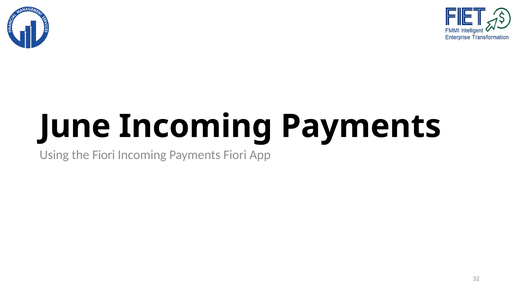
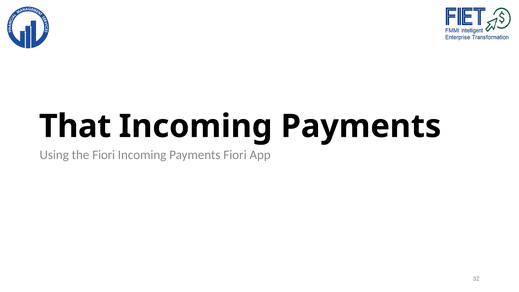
June: June -> That
